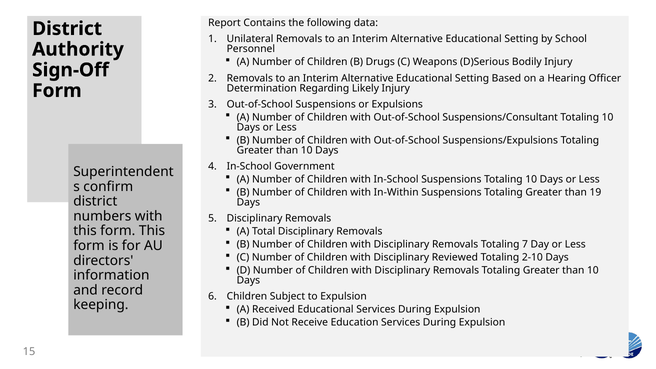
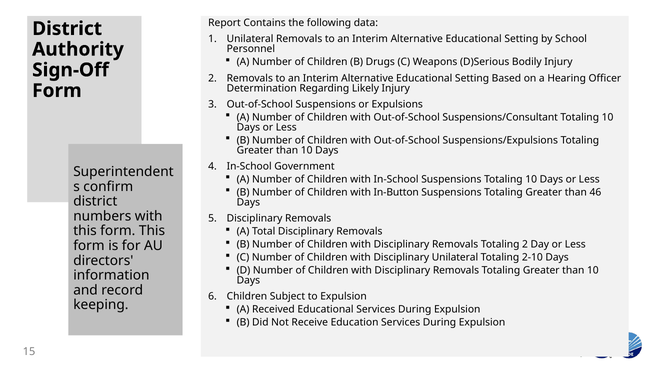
In-Within: In-Within -> In-Button
19: 19 -> 46
Totaling 7: 7 -> 2
Disciplinary Reviewed: Reviewed -> Unilateral
